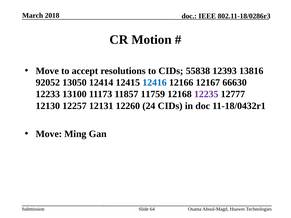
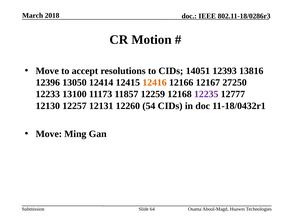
55838: 55838 -> 14051
92052: 92052 -> 12396
12416 colour: blue -> orange
66630: 66630 -> 27250
11759: 11759 -> 12259
24: 24 -> 54
